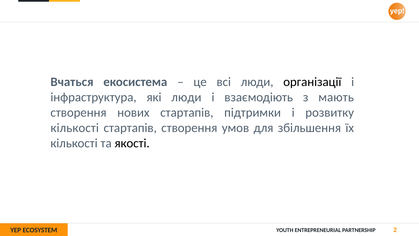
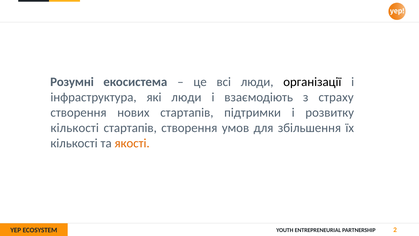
Вчаться: Вчаться -> Розумні
мають: мають -> страху
якості colour: black -> orange
